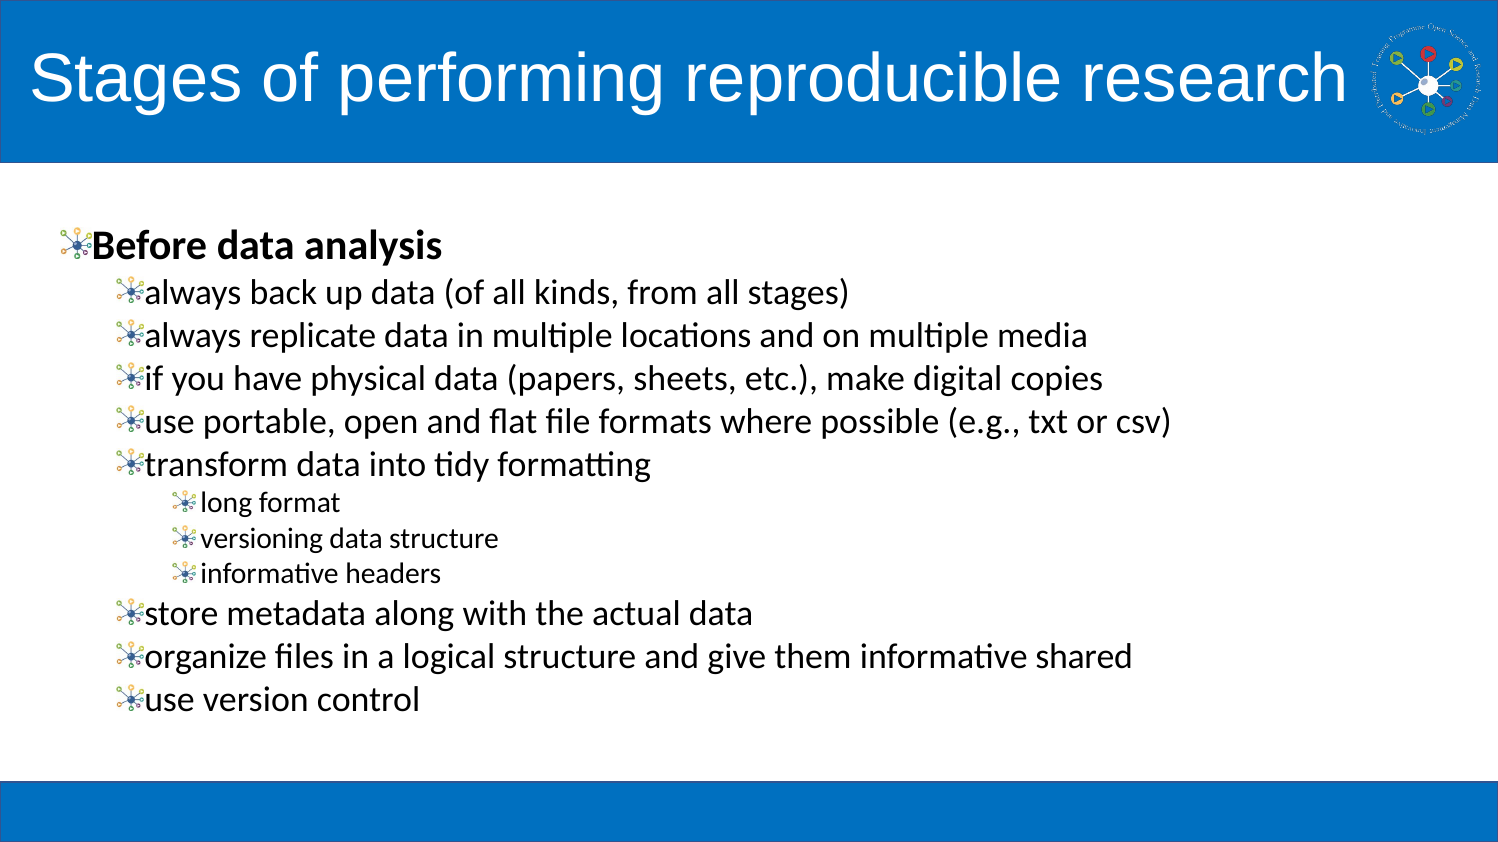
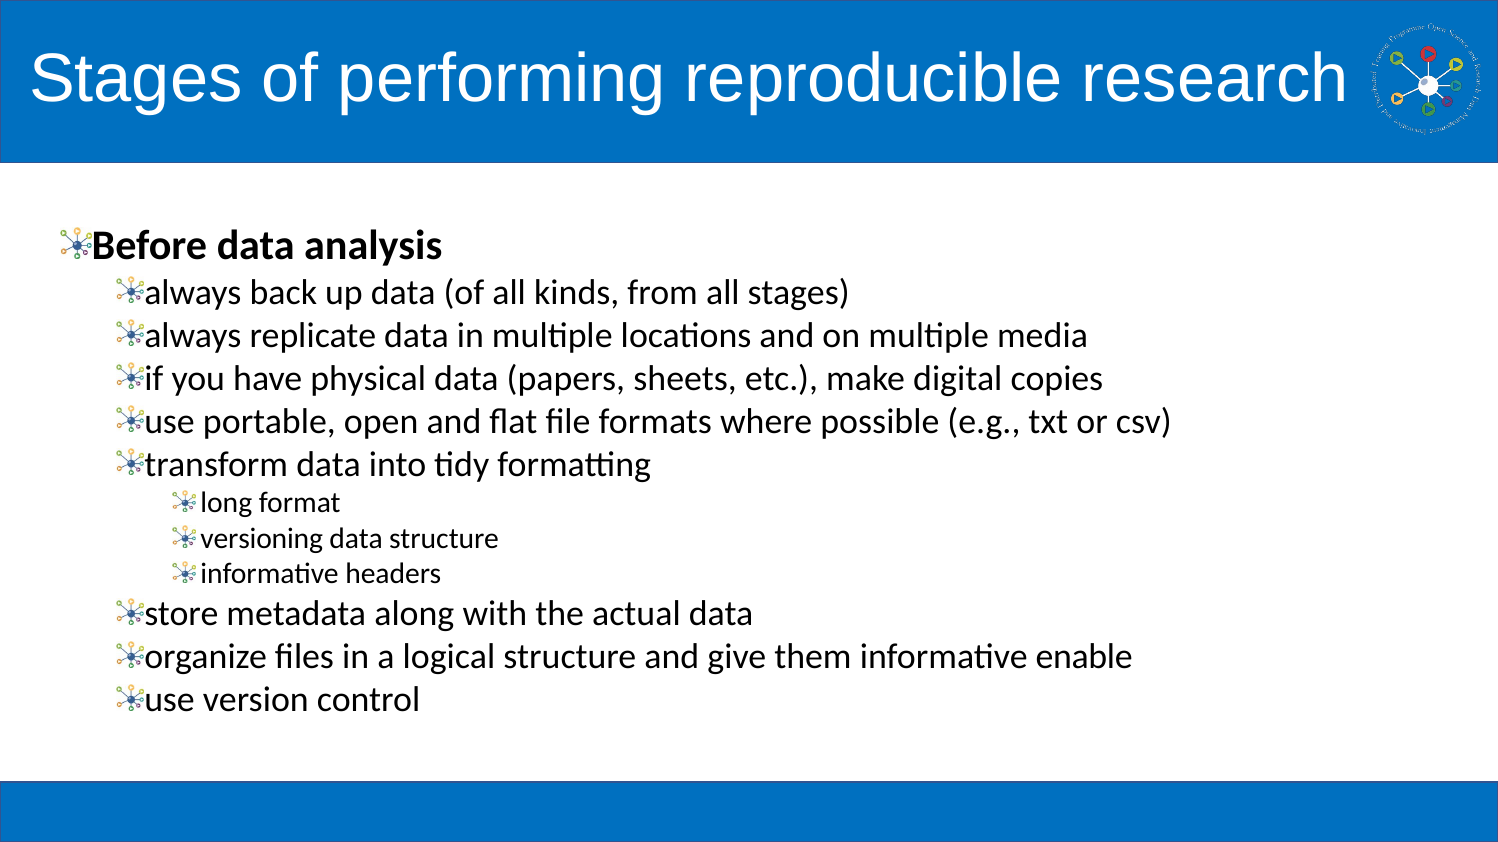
shared: shared -> enable
